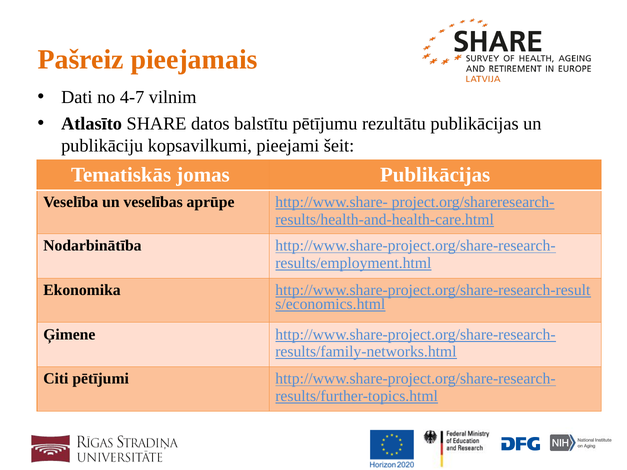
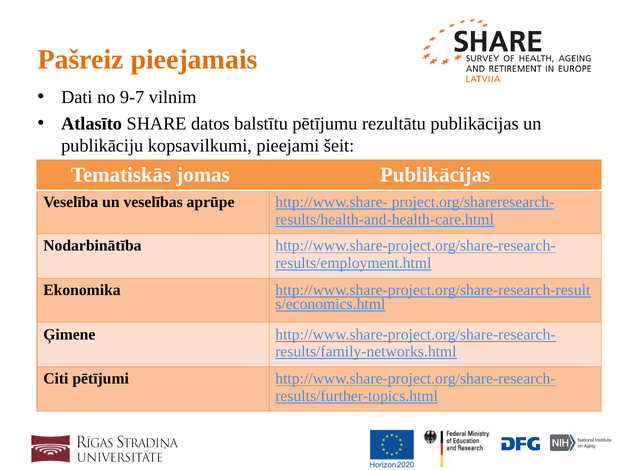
4-7: 4-7 -> 9-7
